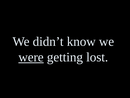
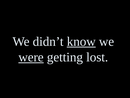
know underline: none -> present
